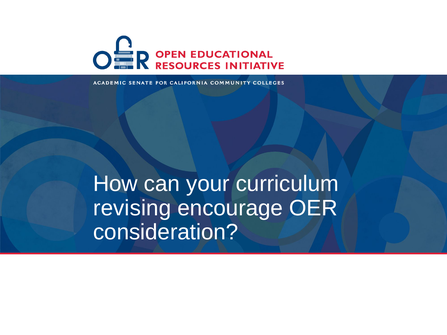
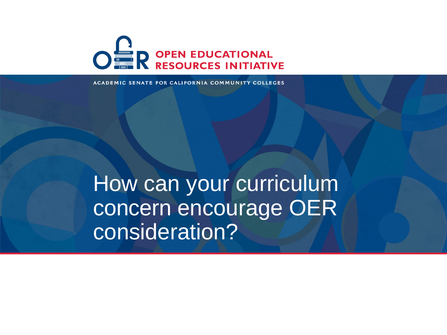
revising: revising -> concern
